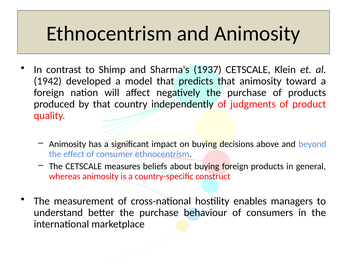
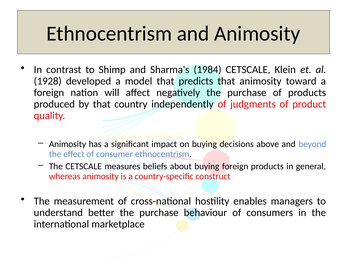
1937: 1937 -> 1984
1942: 1942 -> 1928
